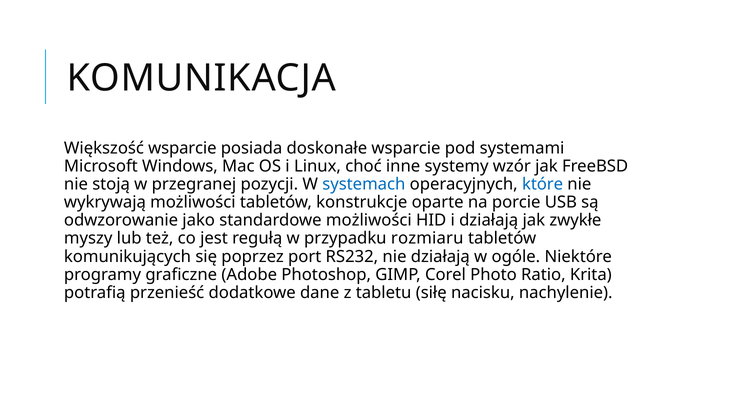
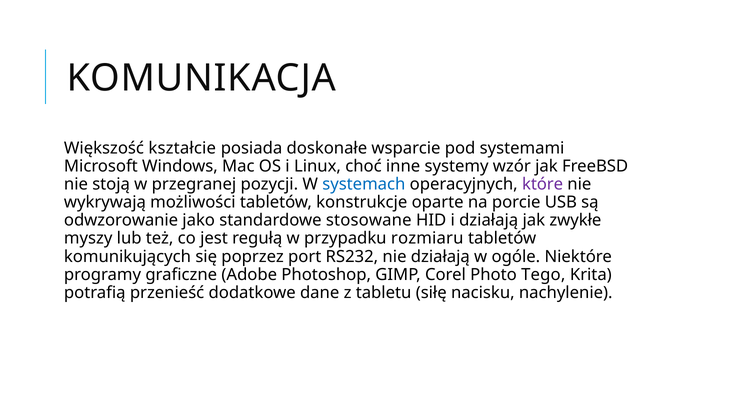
Większość wsparcie: wsparcie -> kształcie
które colour: blue -> purple
standardowe możliwości: możliwości -> stosowane
Ratio: Ratio -> Tego
